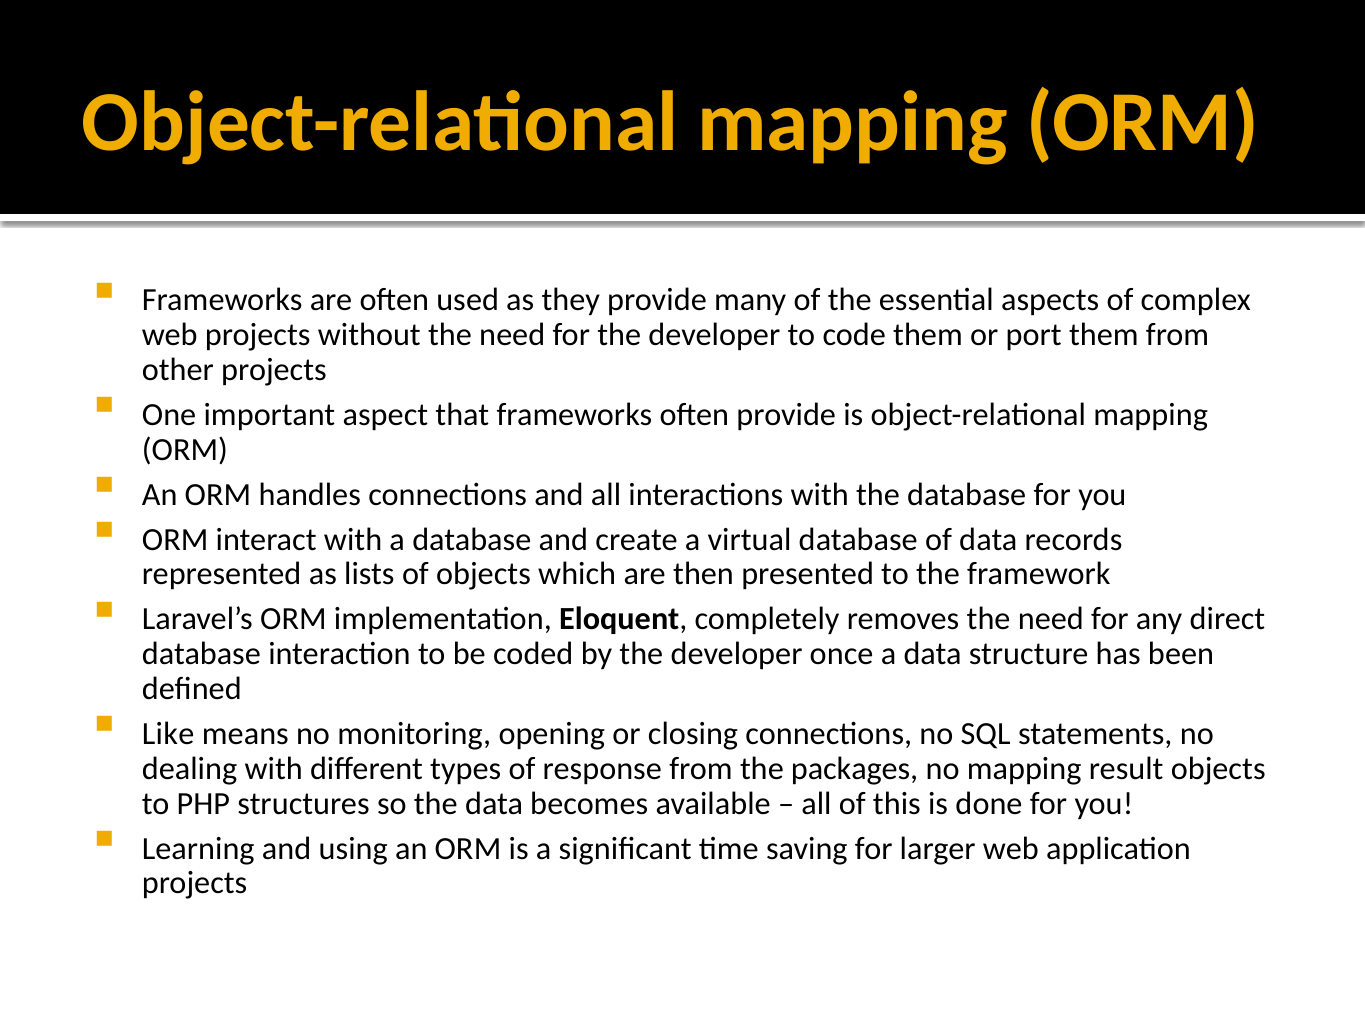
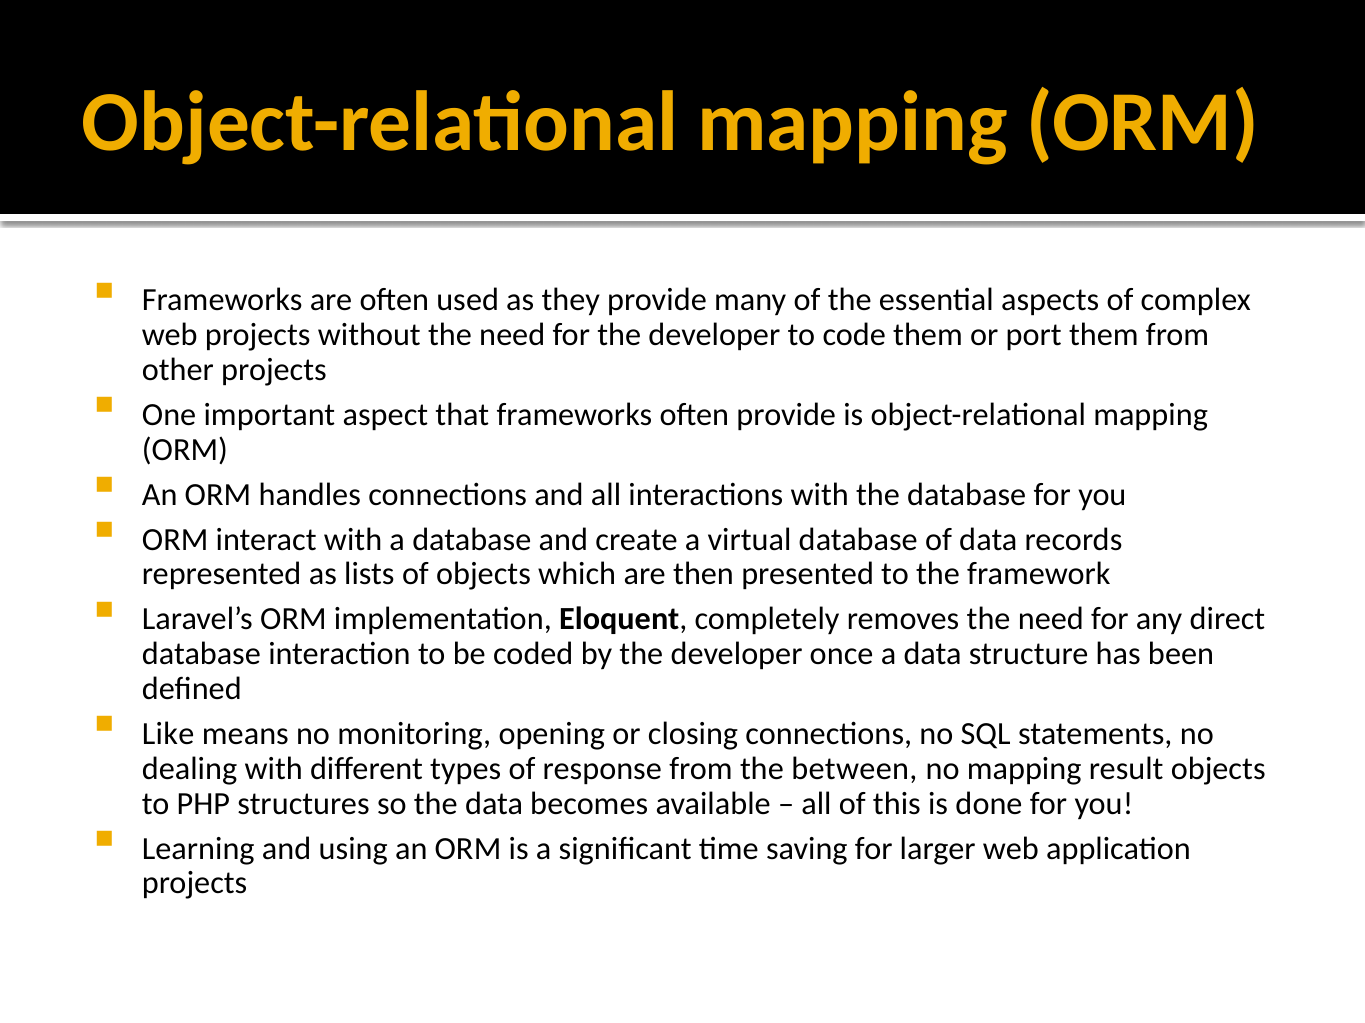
packages: packages -> between
